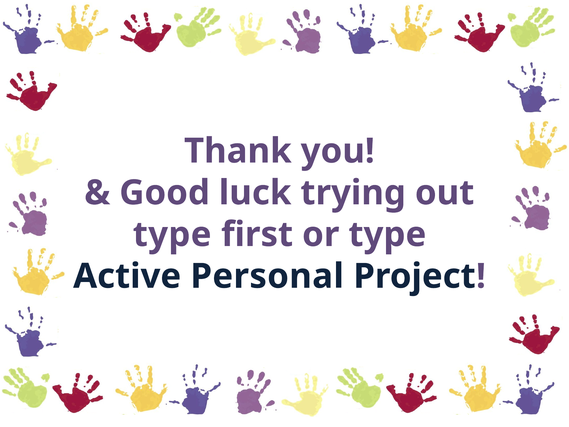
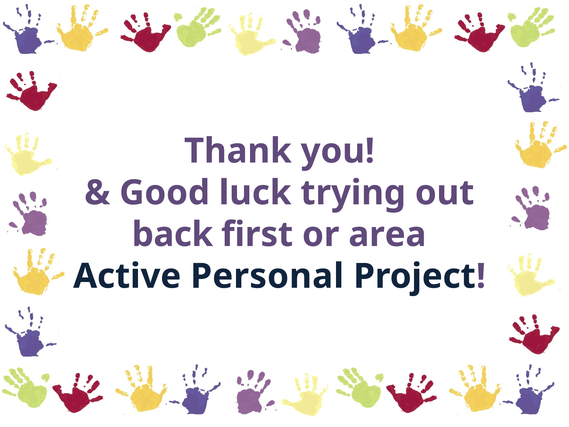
type at (172, 234): type -> back
or type: type -> area
